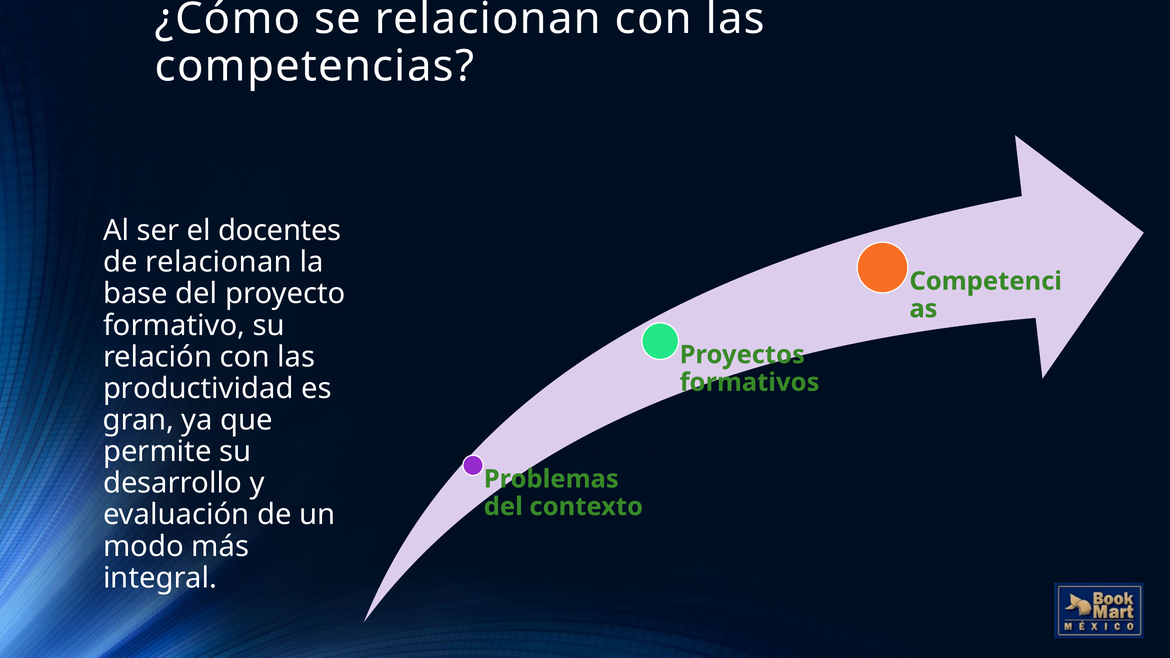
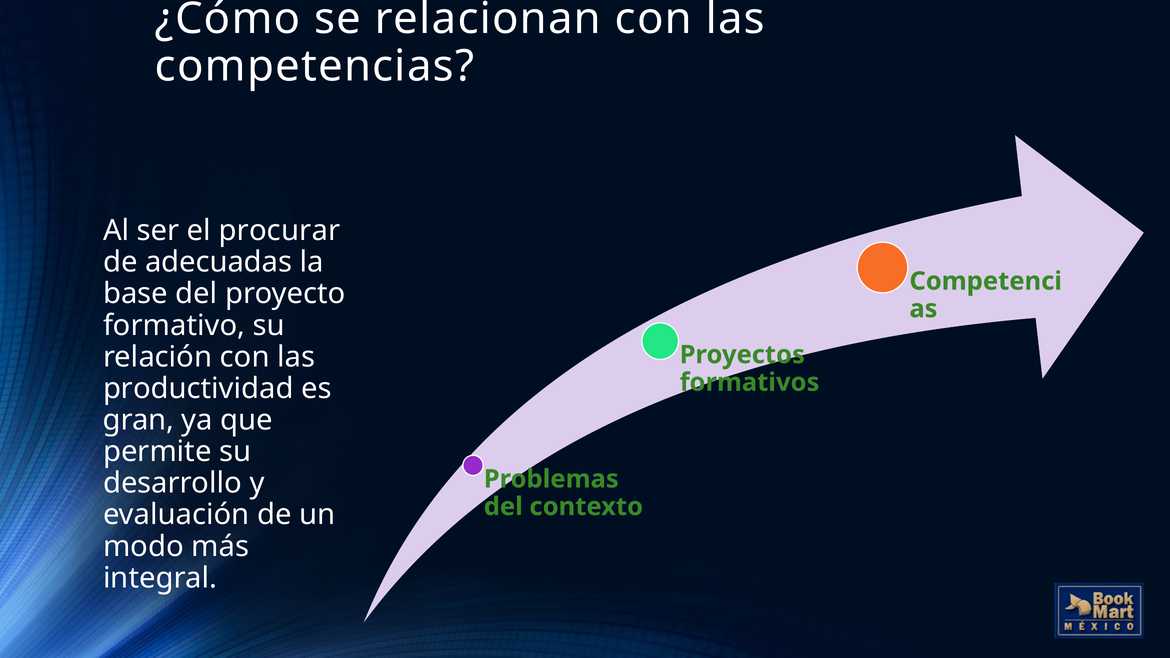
docentes: docentes -> procurar
de relacionan: relacionan -> adecuadas
